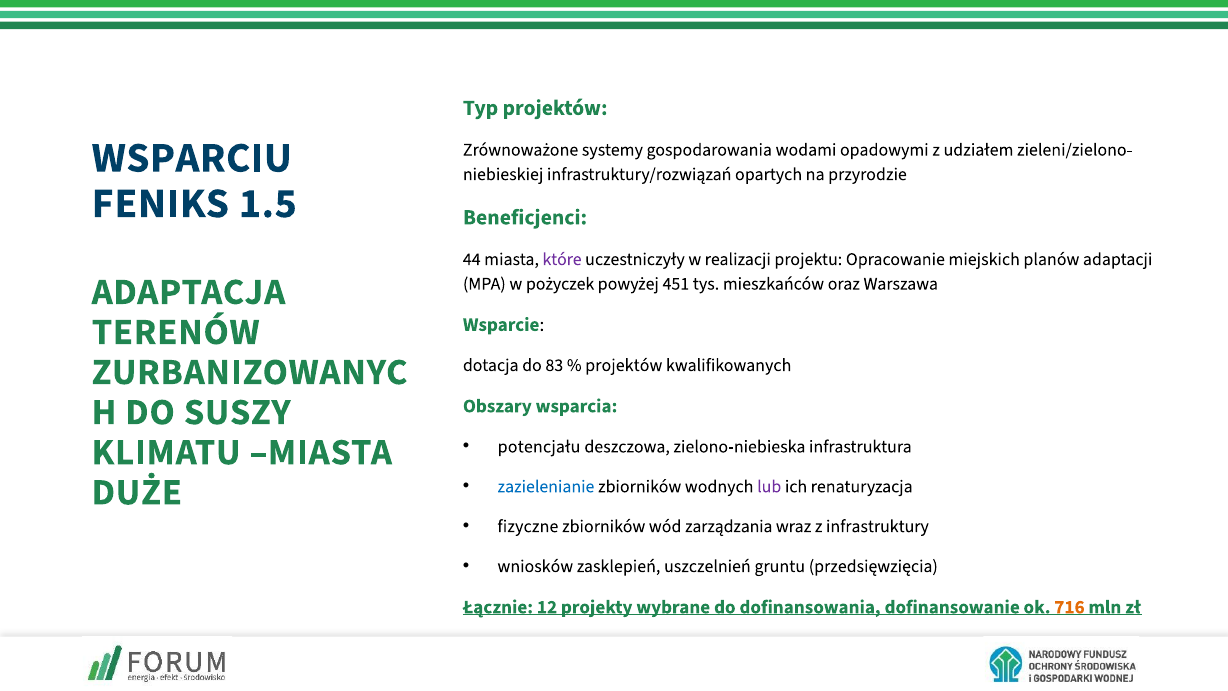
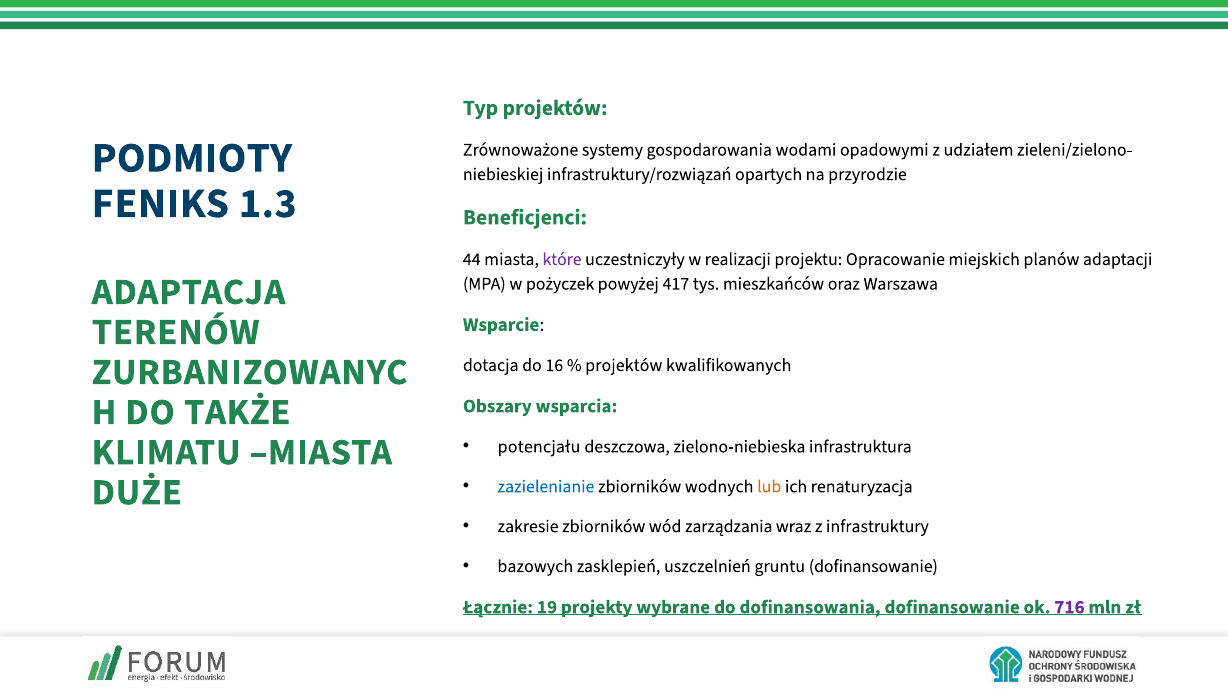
WSPARCIU: WSPARCIU -> PODMIOTY
1.5: 1.5 -> 1.3
451: 451 -> 417
83: 83 -> 16
SUSZY: SUSZY -> TAKŻE
lub colour: purple -> orange
fizyczne: fizyczne -> zakresie
wniosków: wniosków -> bazowych
gruntu przedsięwzięcia: przedsięwzięcia -> dofinansowanie
12: 12 -> 19
716 colour: orange -> purple
